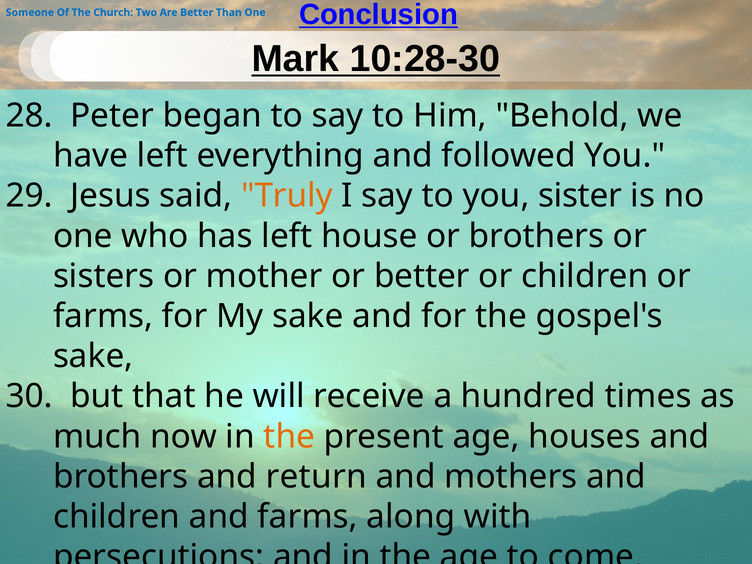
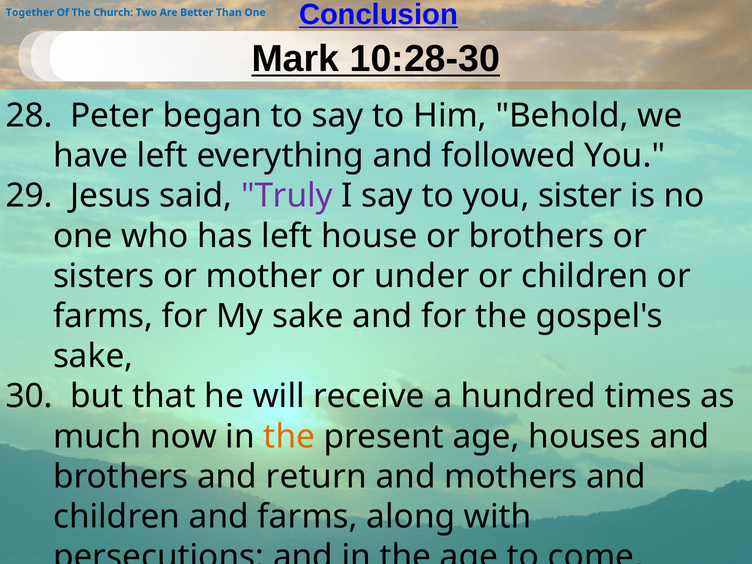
Someone: Someone -> Together
Truly colour: orange -> purple
or better: better -> under
